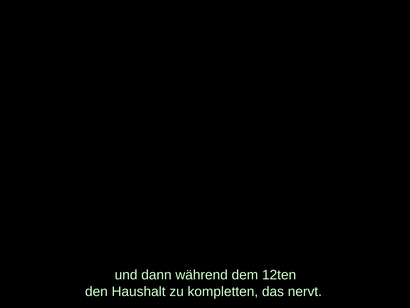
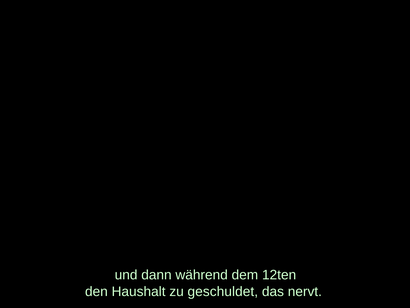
kompletten: kompletten -> geschuldet
